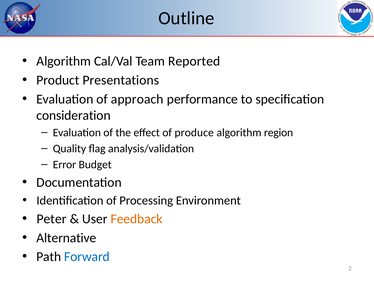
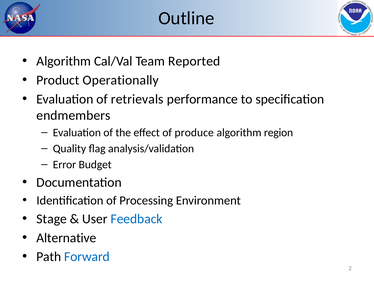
Presentations: Presentations -> Operationally
approach: approach -> retrievals
consideration: consideration -> endmembers
Peter: Peter -> Stage
Feedback colour: orange -> blue
